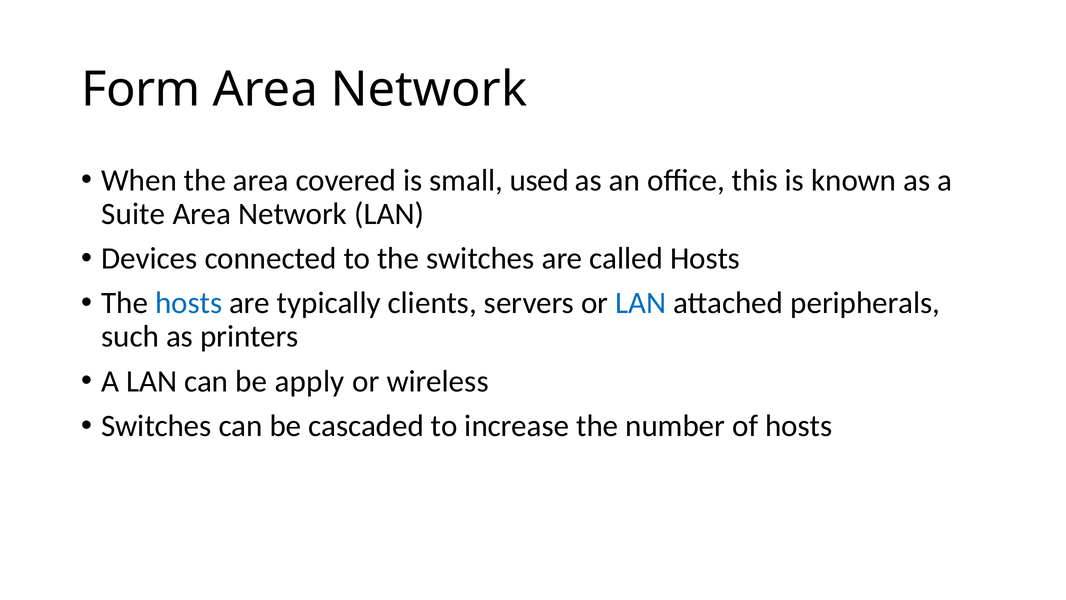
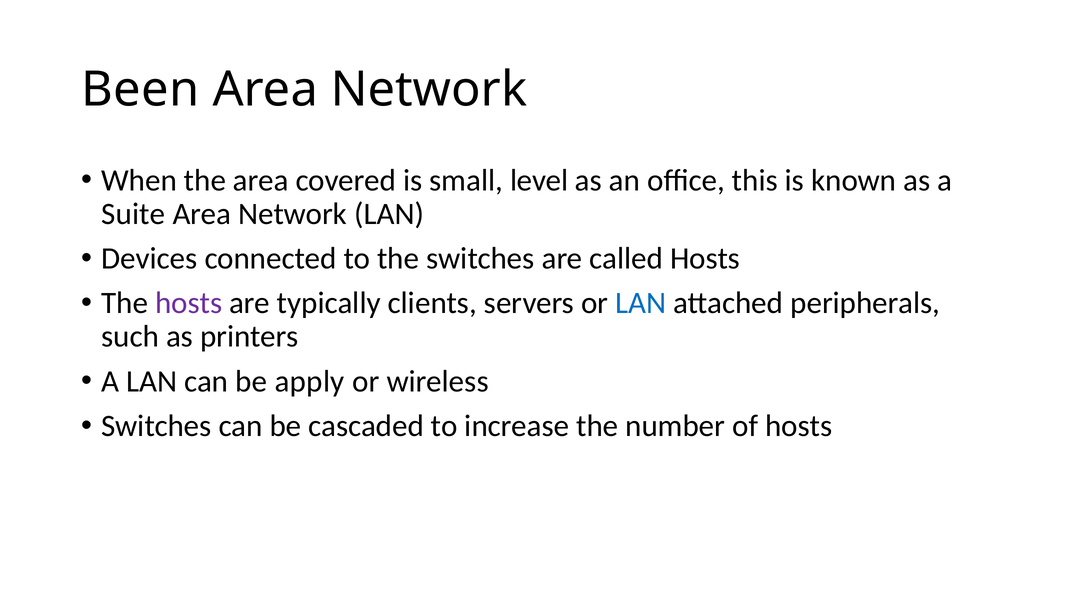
Form: Form -> Been
used: used -> level
hosts at (189, 303) colour: blue -> purple
